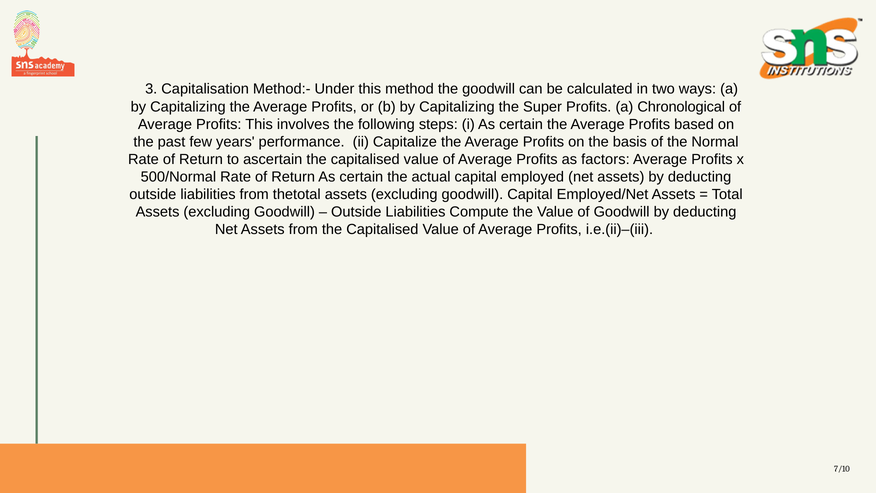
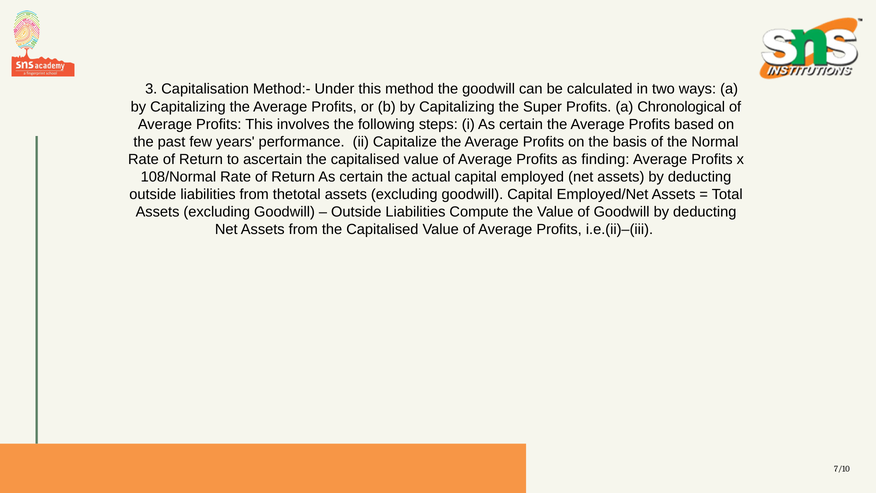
factors: factors -> finding
500/Normal: 500/Normal -> 108/Normal
